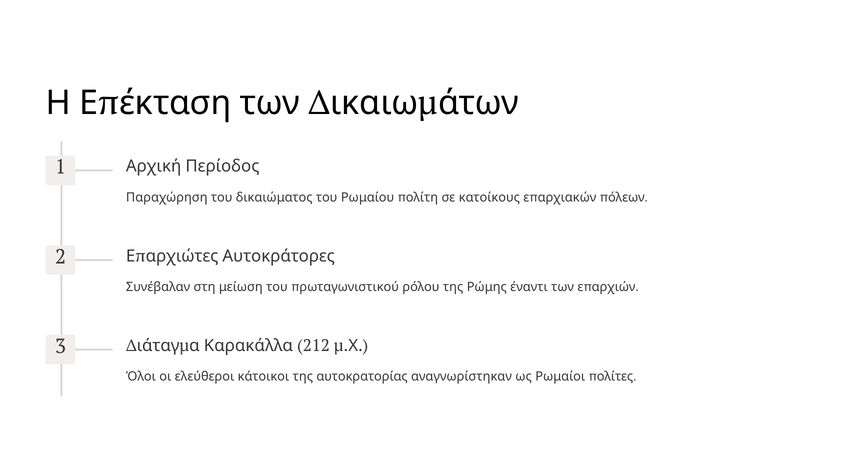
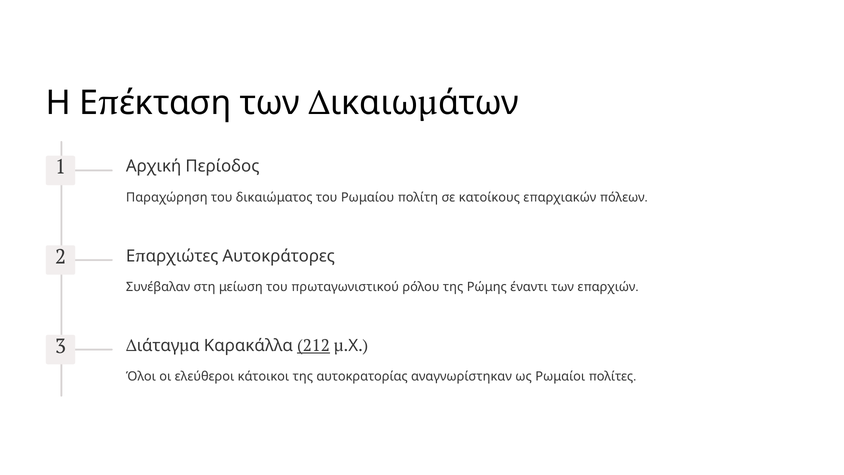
212 underline: none -> present
